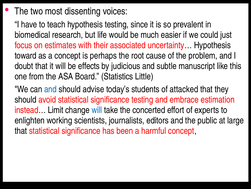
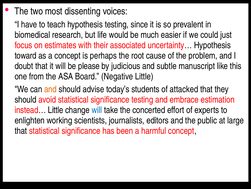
effects: effects -> please
Statistics: Statistics -> Negative
and at (50, 89) colour: blue -> orange
instead… Limit: Limit -> Little
